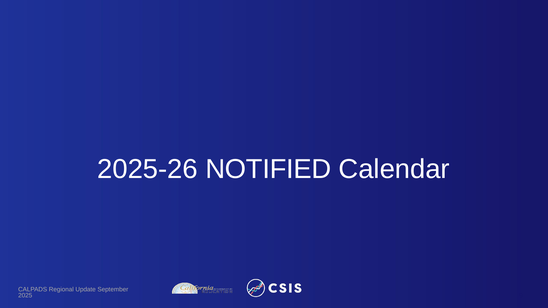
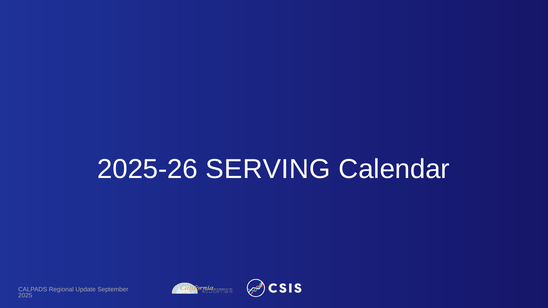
NOTIFIED: NOTIFIED -> SERVING
